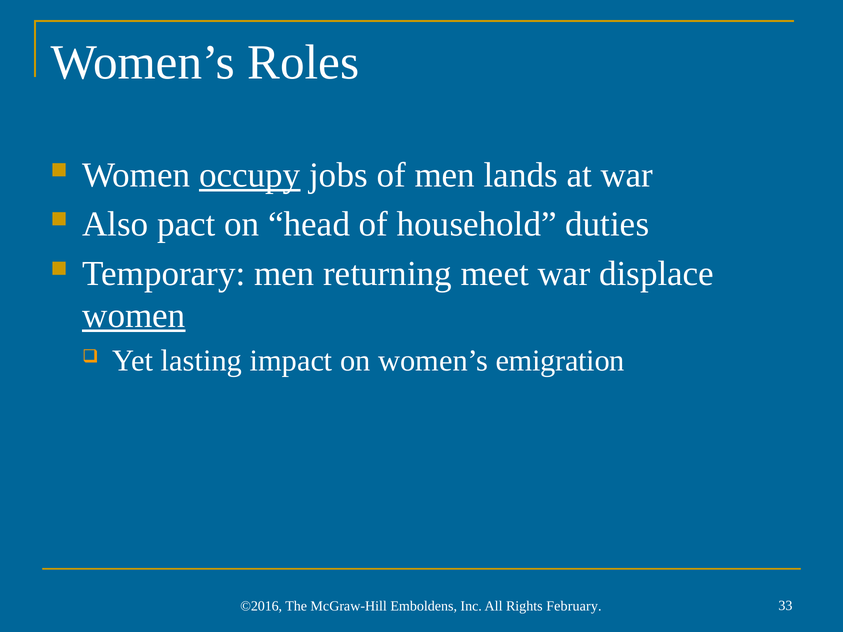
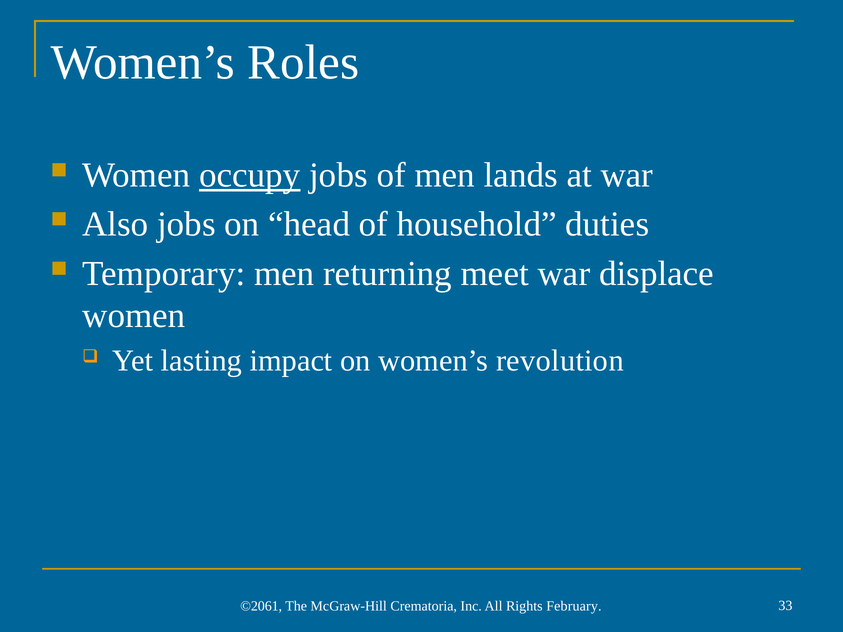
Also pact: pact -> jobs
women at (134, 316) underline: present -> none
emigration: emigration -> revolution
©2016: ©2016 -> ©2061
Emboldens: Emboldens -> Crematoria
